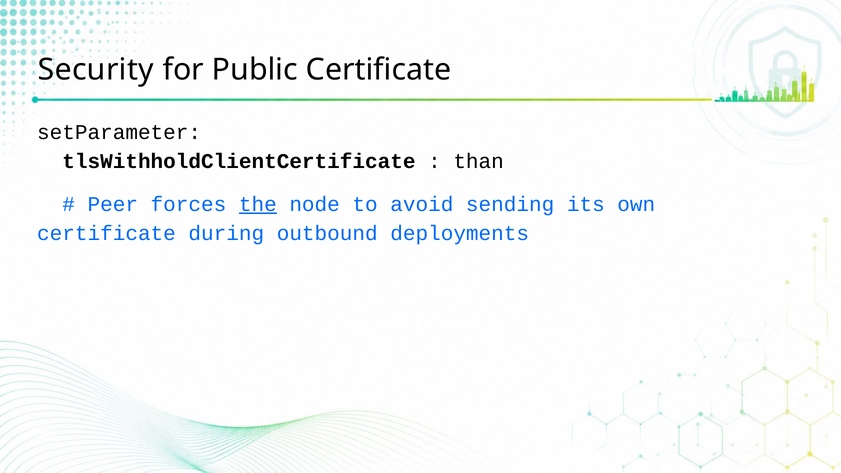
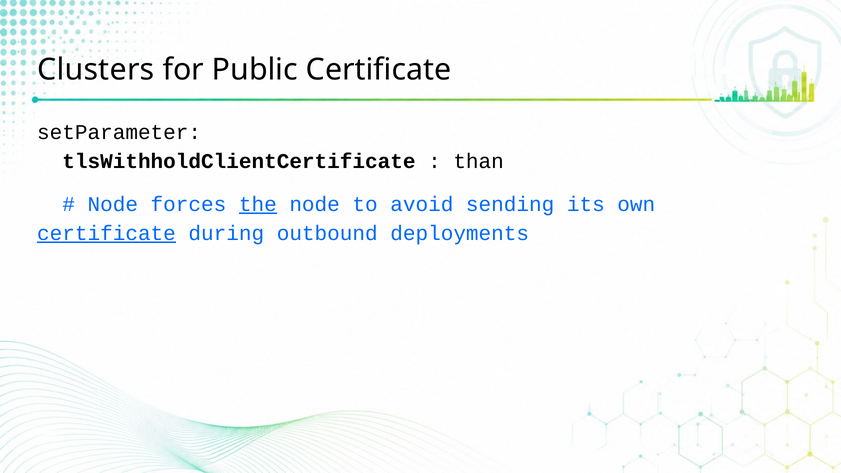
Security: Security -> Clusters
Peer at (113, 204): Peer -> Node
certificate at (106, 233) underline: none -> present
